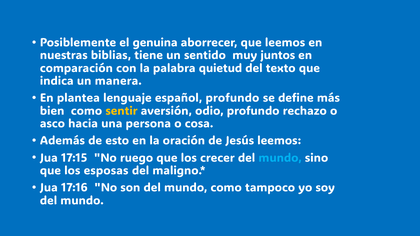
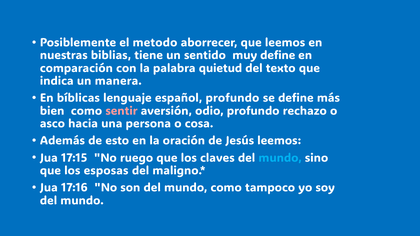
genuina: genuina -> metodo
muy juntos: juntos -> define
plantea: plantea -> bíblicas
sentir colour: yellow -> pink
crecer: crecer -> claves
